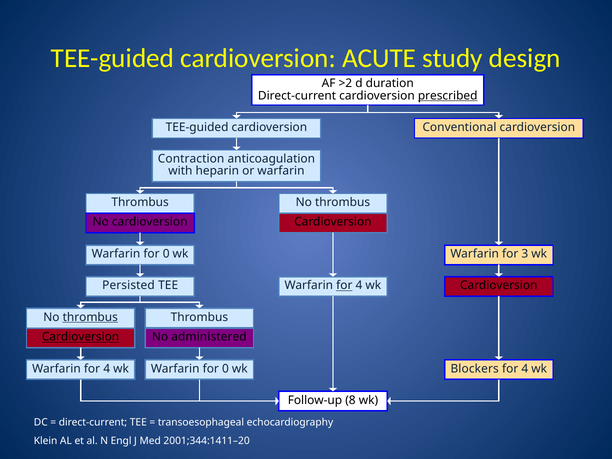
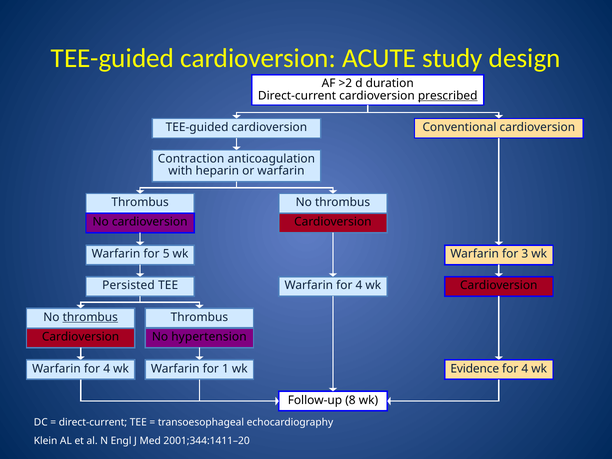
0 at (166, 254): 0 -> 5
for at (344, 286) underline: present -> none
Cardioversion at (81, 337) underline: present -> none
administered: administered -> hypertension
0 at (225, 369): 0 -> 1
Blockers: Blockers -> Evidence
